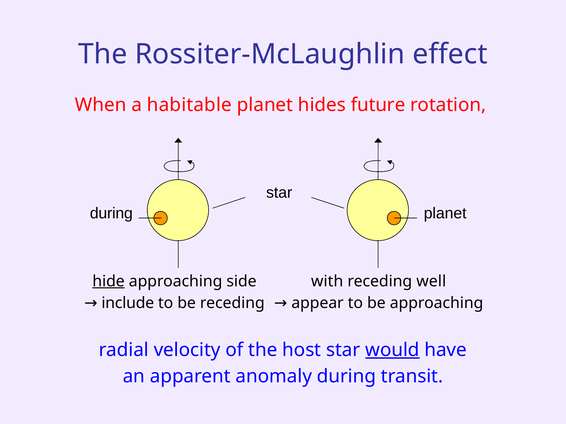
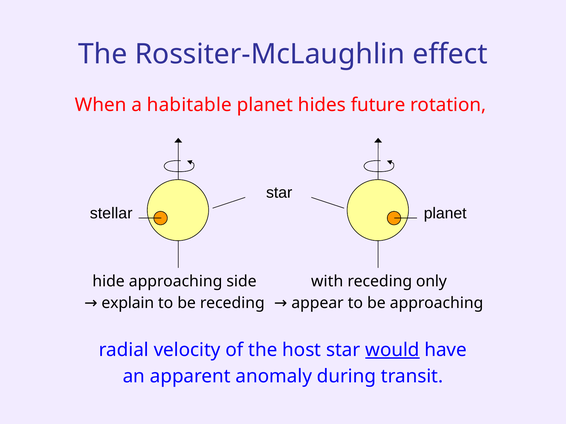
during at (111, 214): during -> stellar
hide underline: present -> none
well: well -> only
include: include -> explain
